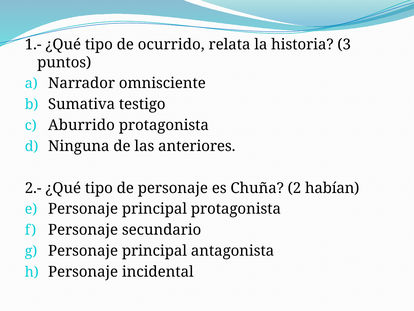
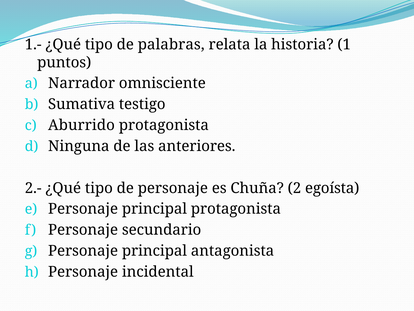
ocurrido: ocurrido -> palabras
3: 3 -> 1
habían: habían -> egoísta
